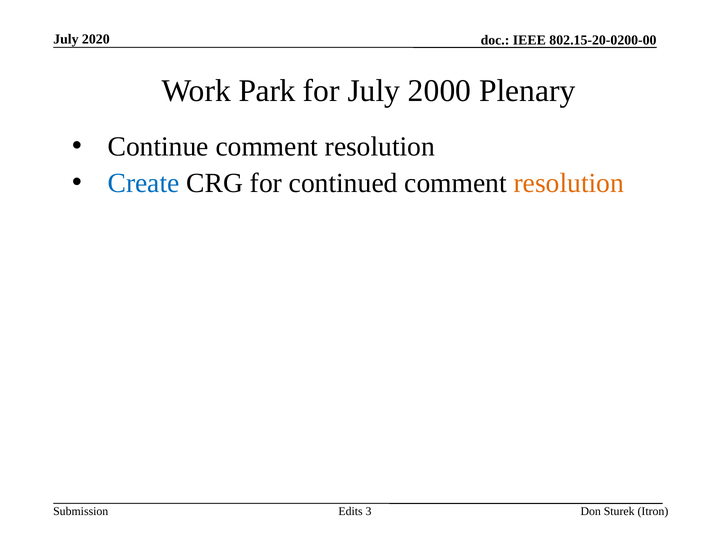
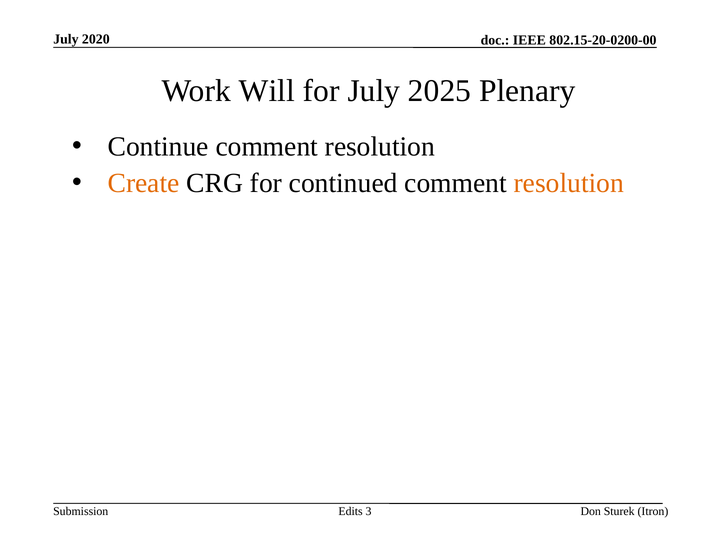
Park: Park -> Will
2000: 2000 -> 2025
Create colour: blue -> orange
